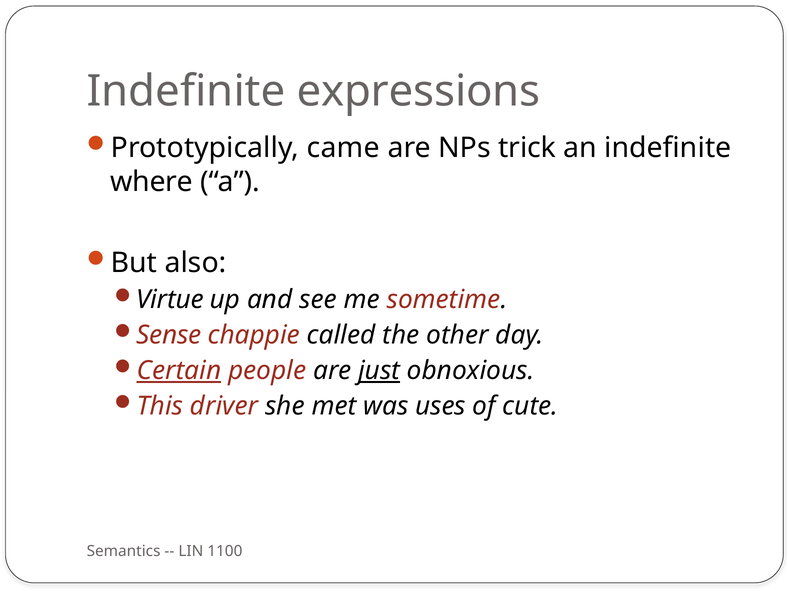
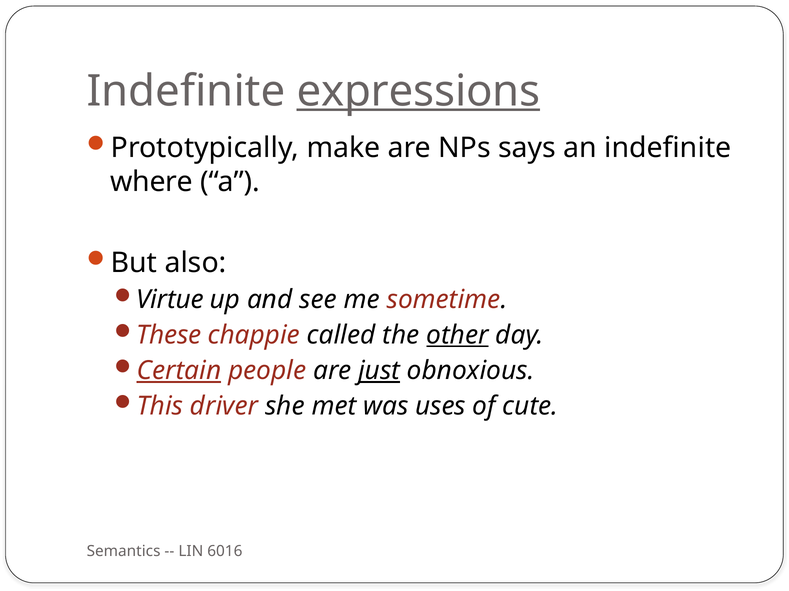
expressions underline: none -> present
came: came -> make
trick: trick -> says
Sense: Sense -> These
other underline: none -> present
1100: 1100 -> 6016
